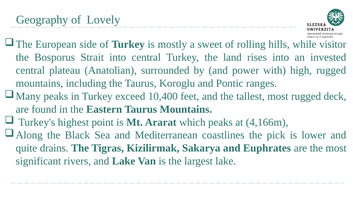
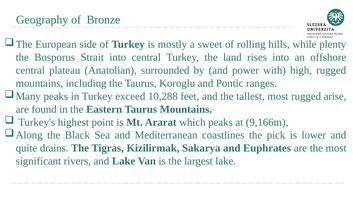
Lovely: Lovely -> Bronze
visitor: visitor -> plenty
invested: invested -> offshore
10,400: 10,400 -> 10,288
deck: deck -> arise
4,166m: 4,166m -> 9,166m
